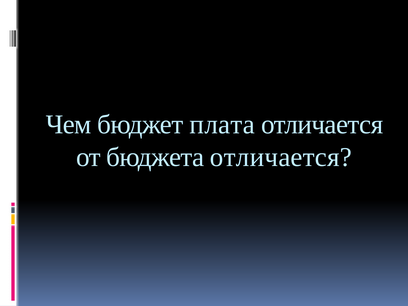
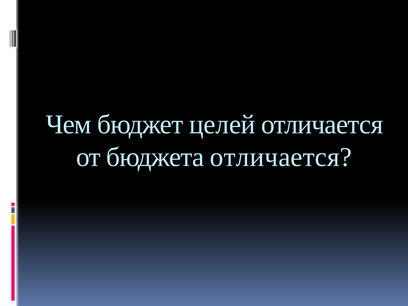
плата: плата -> целей
